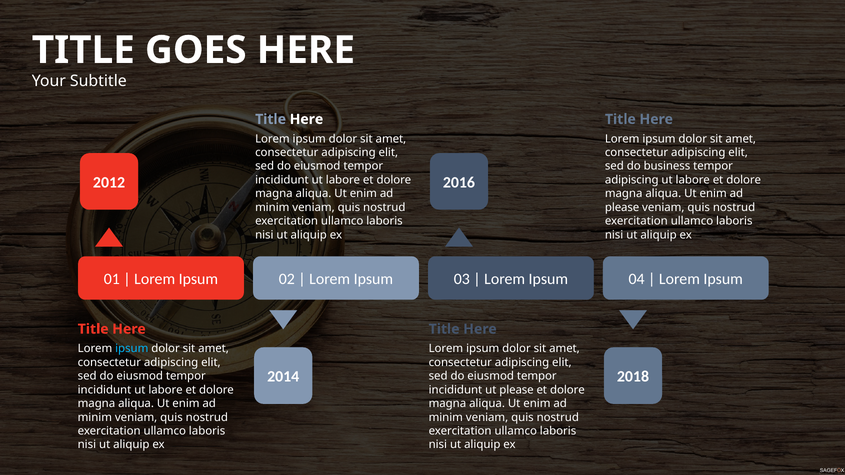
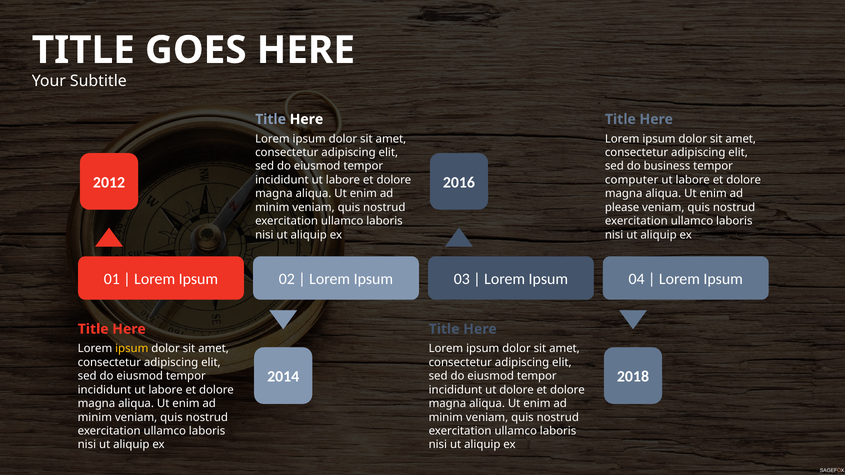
adipiscing at (632, 180): adipiscing -> computer
ipsum at (132, 349) colour: light blue -> yellow
ut please: please -> dolore
